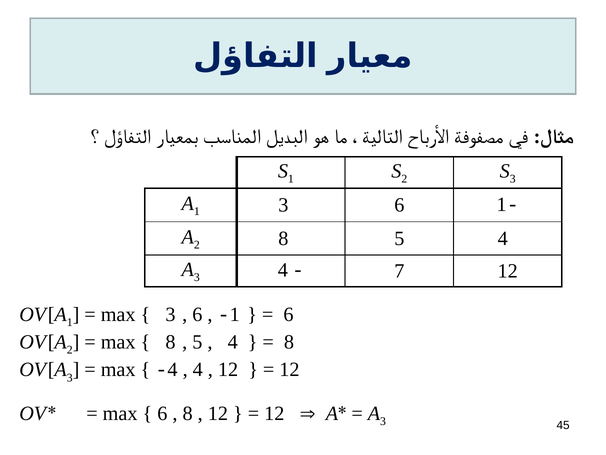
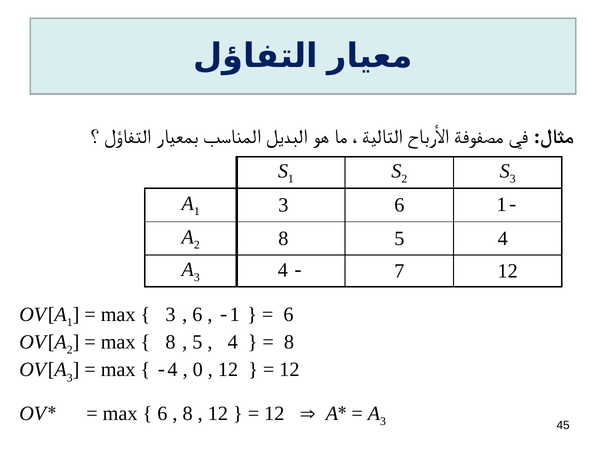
4 at (198, 369): 4 -> 0
